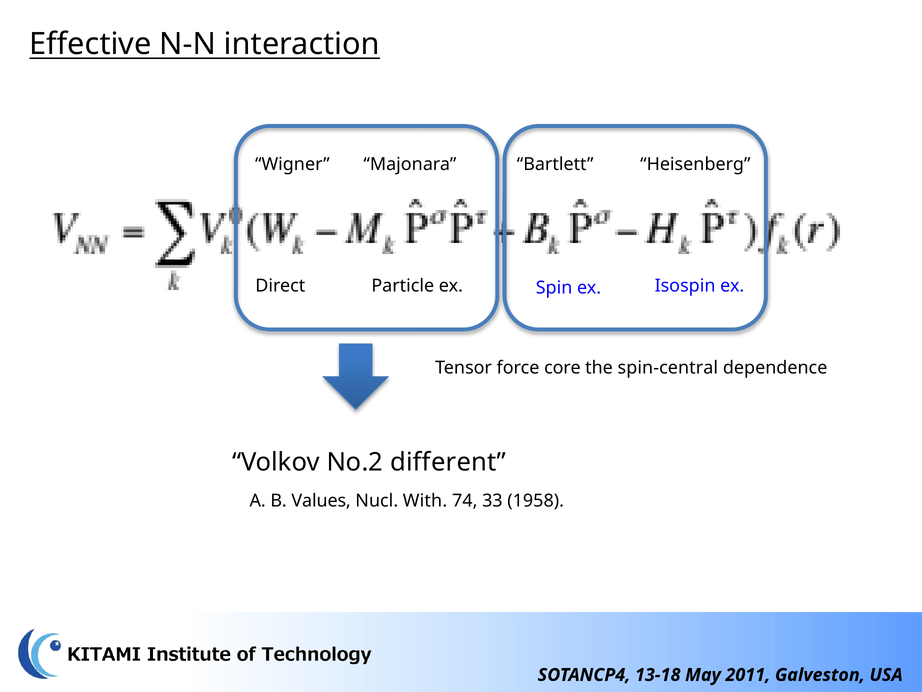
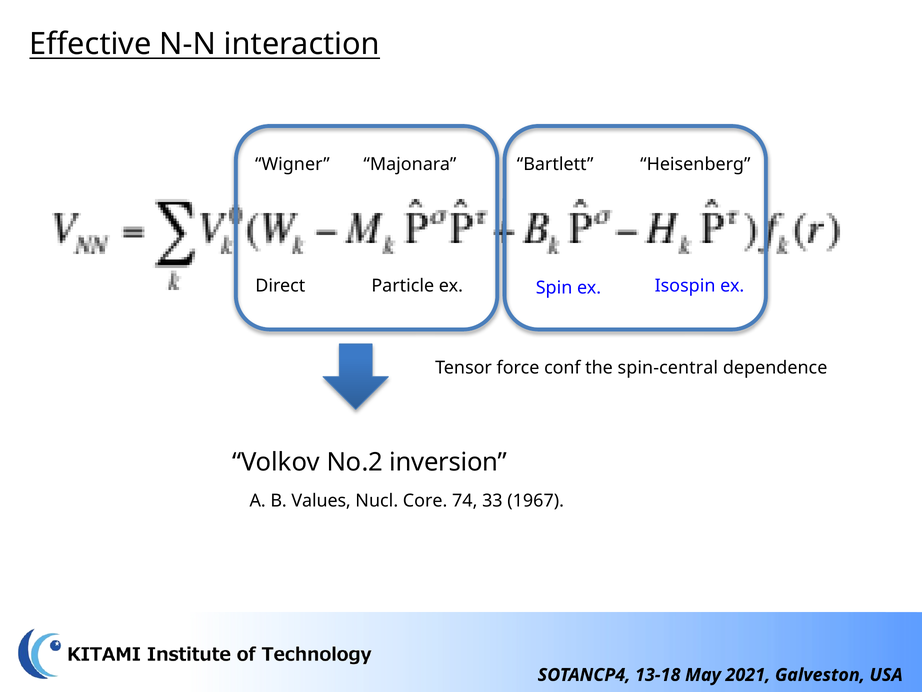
core: core -> conf
different: different -> inversion
With: With -> Core
1958: 1958 -> 1967
2011: 2011 -> 2021
